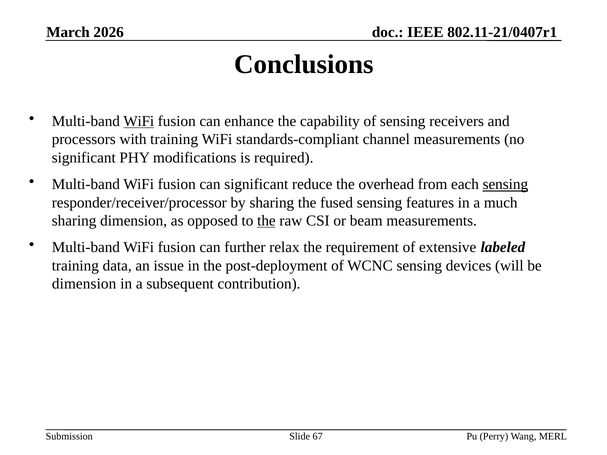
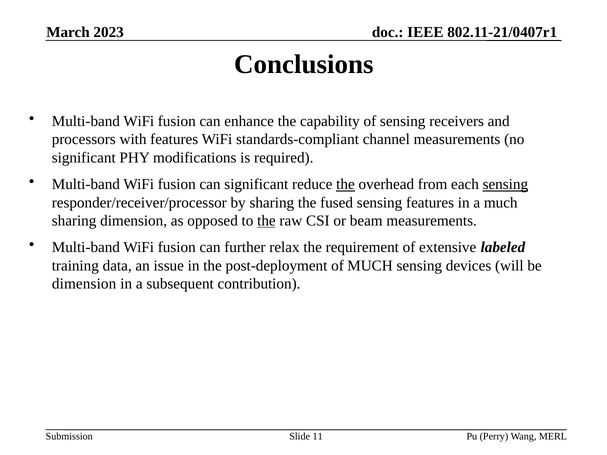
2026: 2026 -> 2023
WiFi at (139, 121) underline: present -> none
with training: training -> features
the at (345, 184) underline: none -> present
of WCNC: WCNC -> MUCH
67: 67 -> 11
